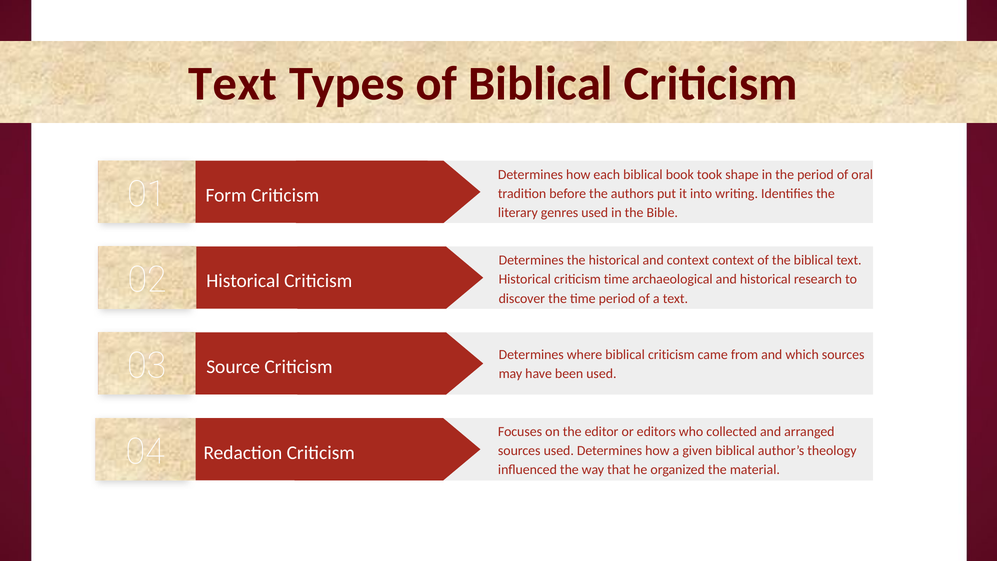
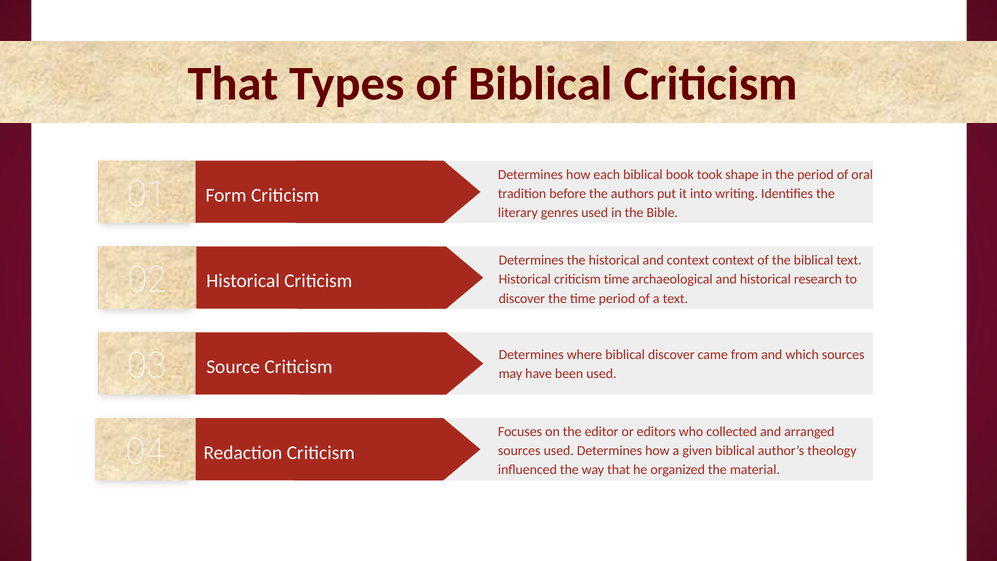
Text at (233, 84): Text -> That
where biblical criticism: criticism -> discover
